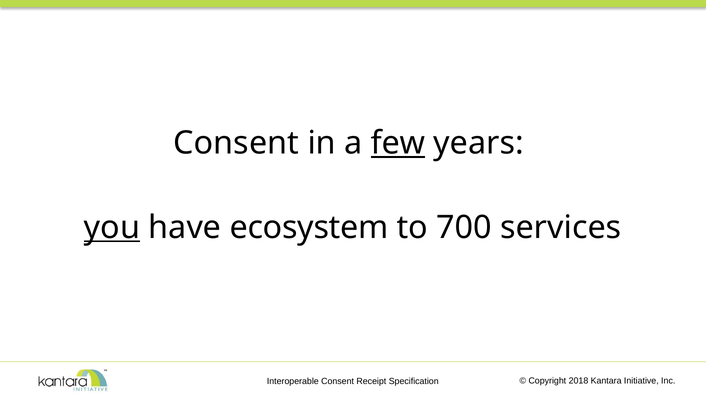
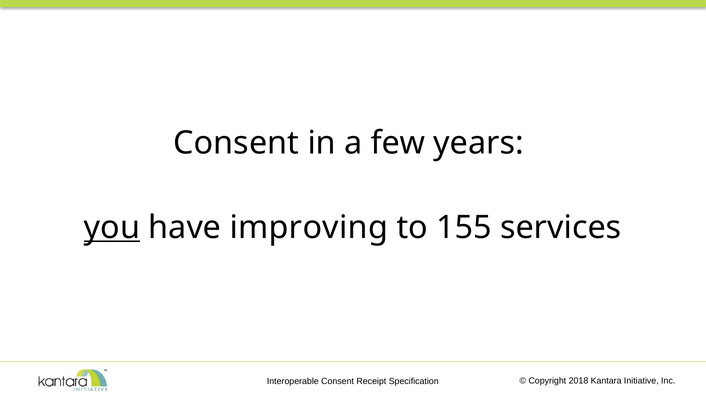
few underline: present -> none
ecosystem: ecosystem -> improving
700: 700 -> 155
